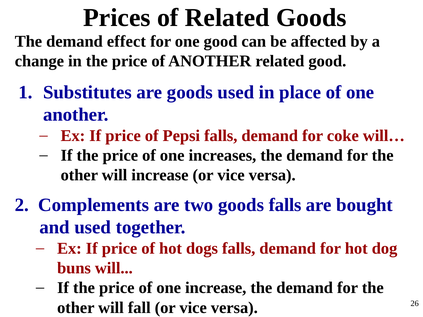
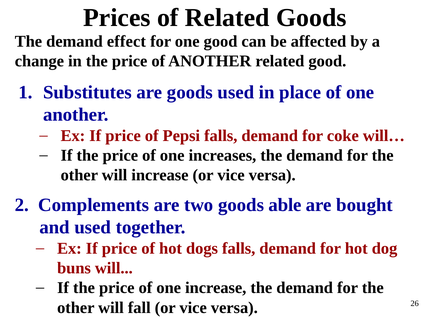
goods falls: falls -> able
